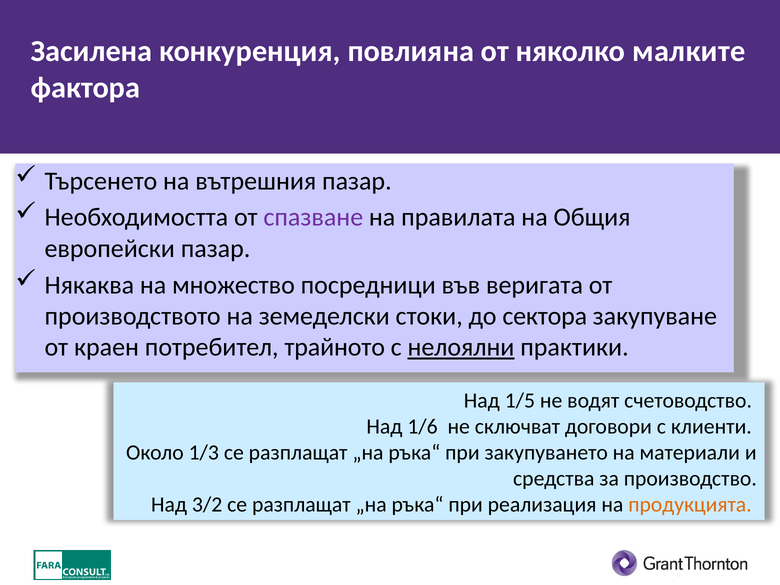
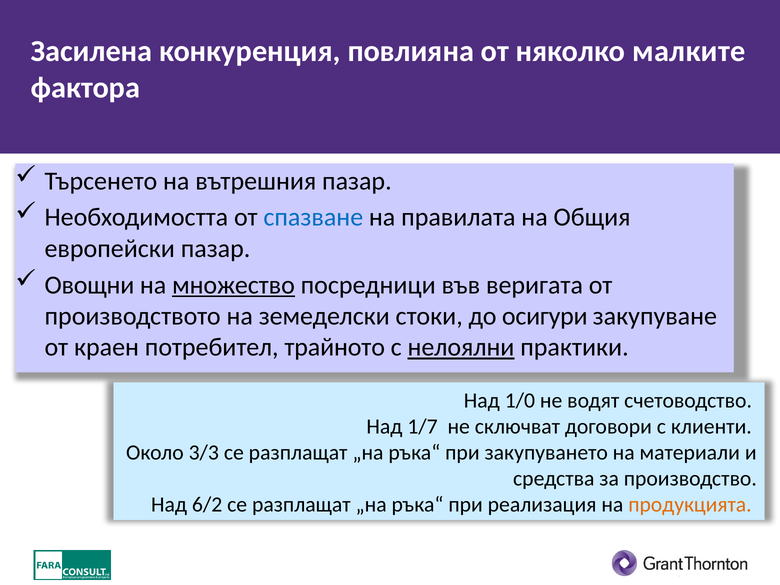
спазване colour: purple -> blue
Някаква: Някаква -> Овощни
множество underline: none -> present
сектора: сектора -> осигури
1/5: 1/5 -> 1/0
1/6: 1/6 -> 1/7
1/3: 1/3 -> 3/3
3/2: 3/2 -> 6/2
